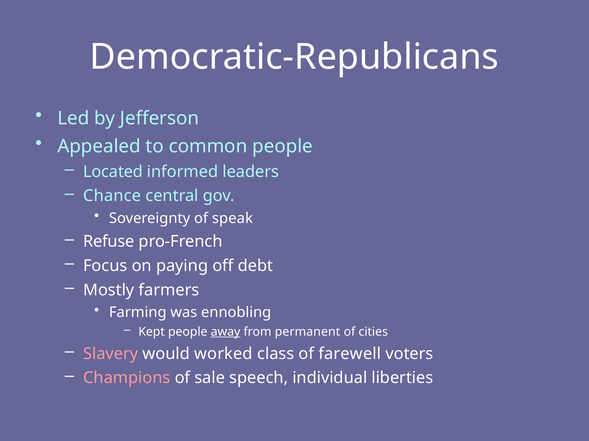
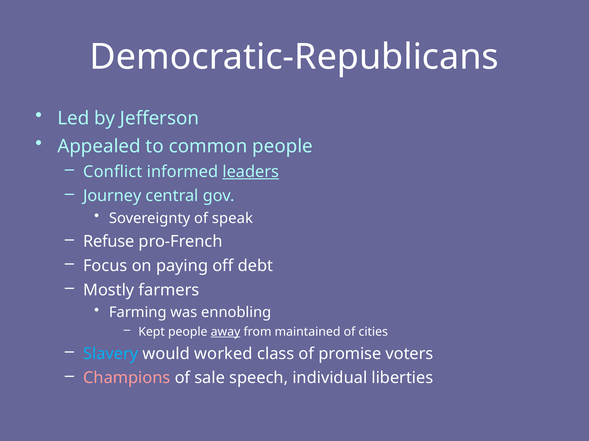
Located: Located -> Conflict
leaders underline: none -> present
Chance: Chance -> Journey
permanent: permanent -> maintained
Slavery colour: pink -> light blue
farewell: farewell -> promise
